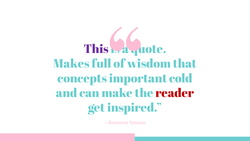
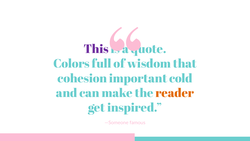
Makes: Makes -> Colors
concepts: concepts -> cohesion
reader colour: red -> orange
